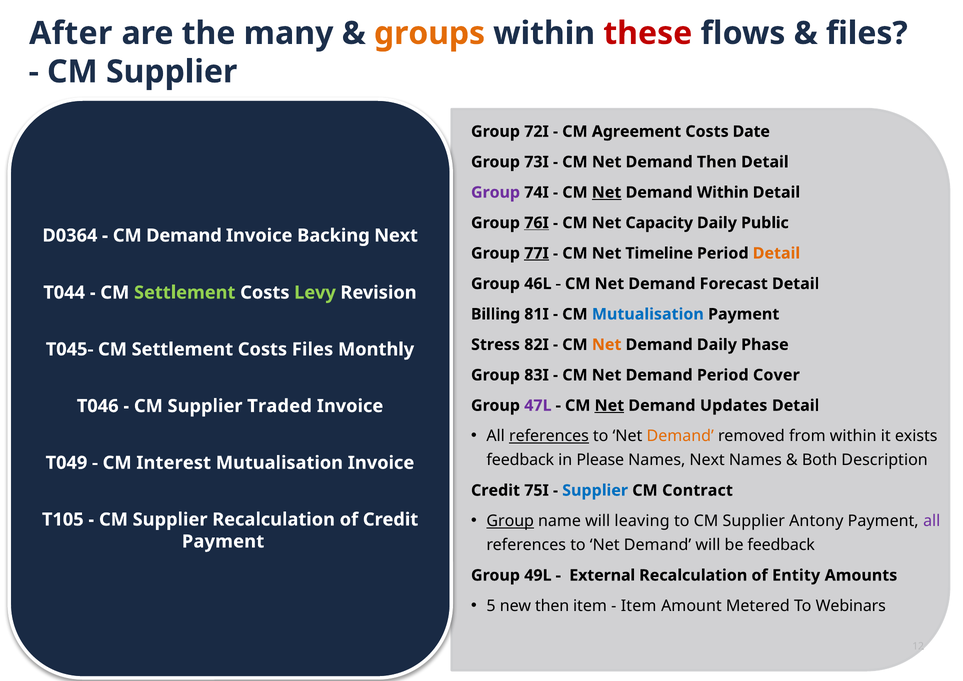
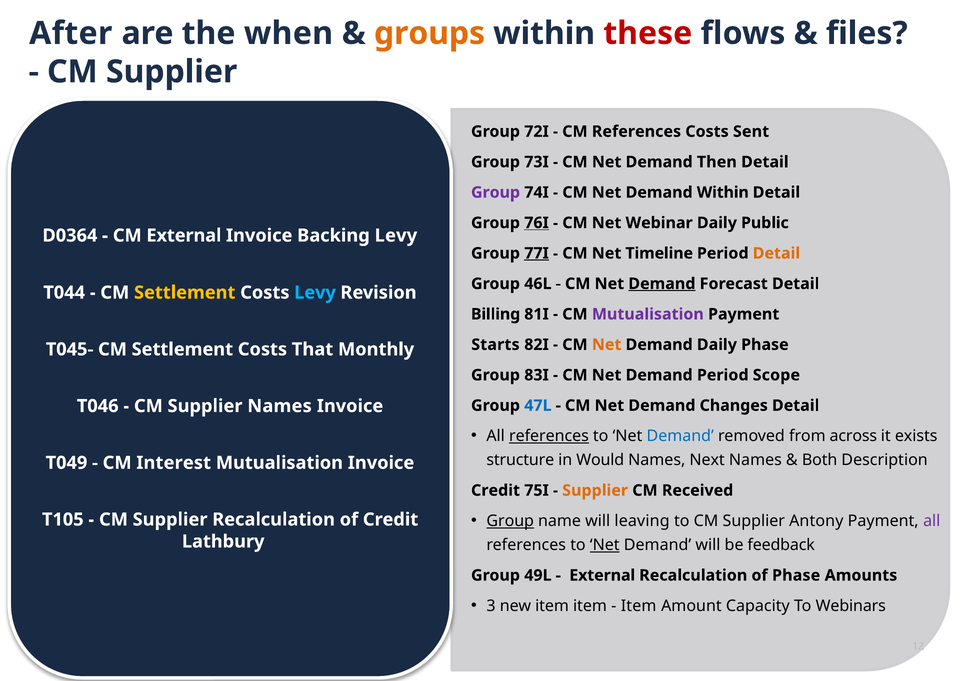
many: many -> when
CM Agreement: Agreement -> References
Date: Date -> Sent
Net at (607, 192) underline: present -> none
Capacity: Capacity -> Webinar
CM Demand: Demand -> External
Next at (396, 236): Next -> Levy
Demand at (662, 284) underline: none -> present
Settlement at (185, 293) colour: light green -> yellow
Levy at (315, 293) colour: light green -> light blue
Mutualisation at (648, 314) colour: blue -> purple
Stress: Stress -> Starts
Costs Files: Files -> That
Cover: Cover -> Scope
47L colour: purple -> blue
Net at (609, 406) underline: present -> none
Updates: Updates -> Changes
Supplier Traded: Traded -> Names
Demand at (680, 436) colour: orange -> blue
from within: within -> across
feedback at (520, 460): feedback -> structure
Please: Please -> Would
Supplier at (595, 490) colour: blue -> orange
Contract: Contract -> Received
Payment at (223, 541): Payment -> Lathbury
Net at (605, 545) underline: none -> present
of Entity: Entity -> Phase
5: 5 -> 3
new then: then -> item
Metered: Metered -> Capacity
